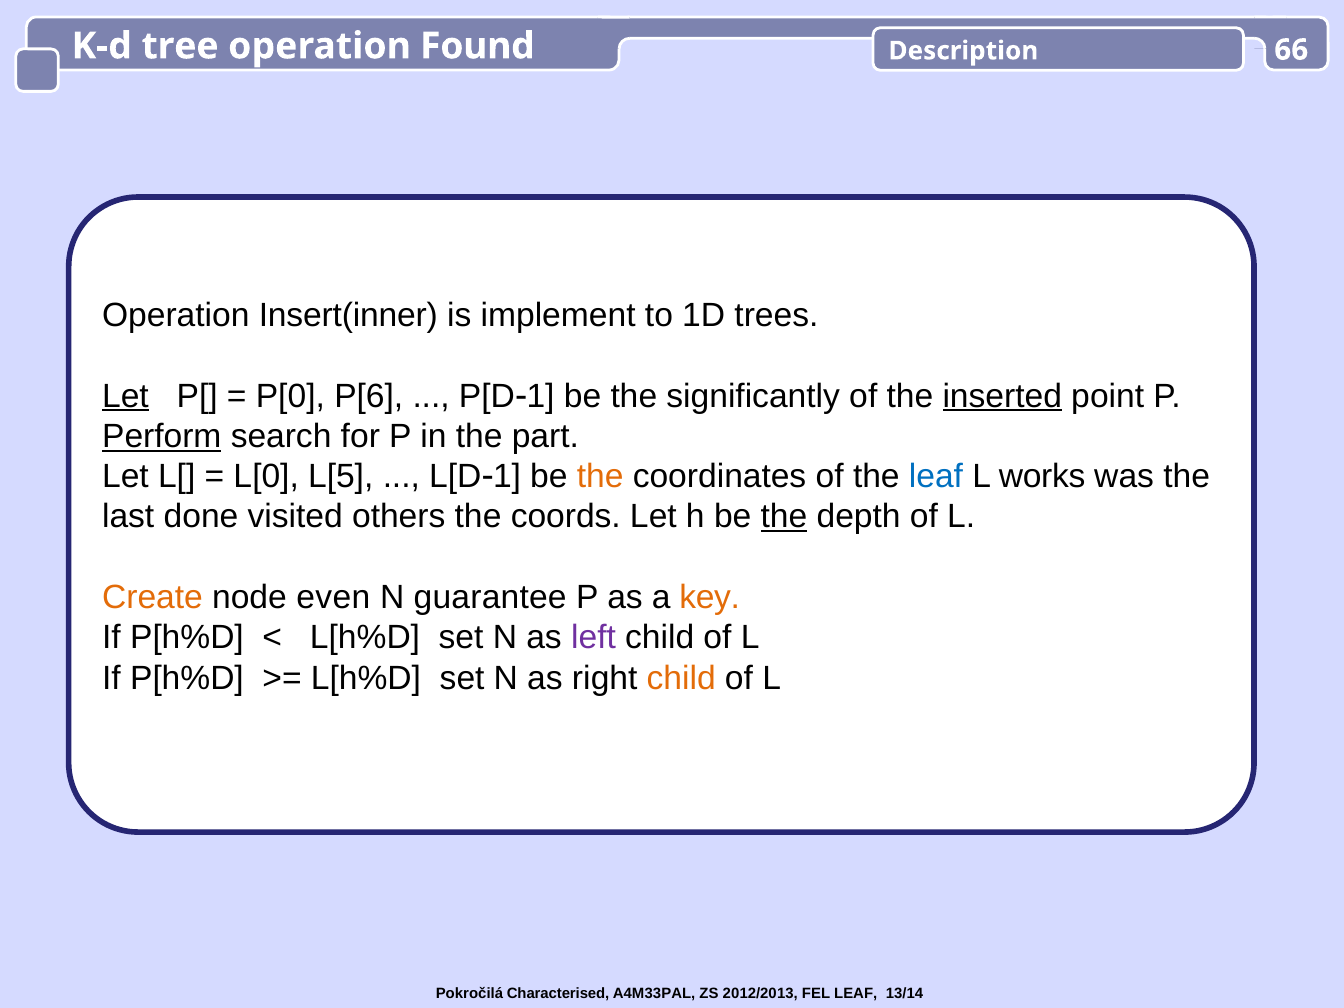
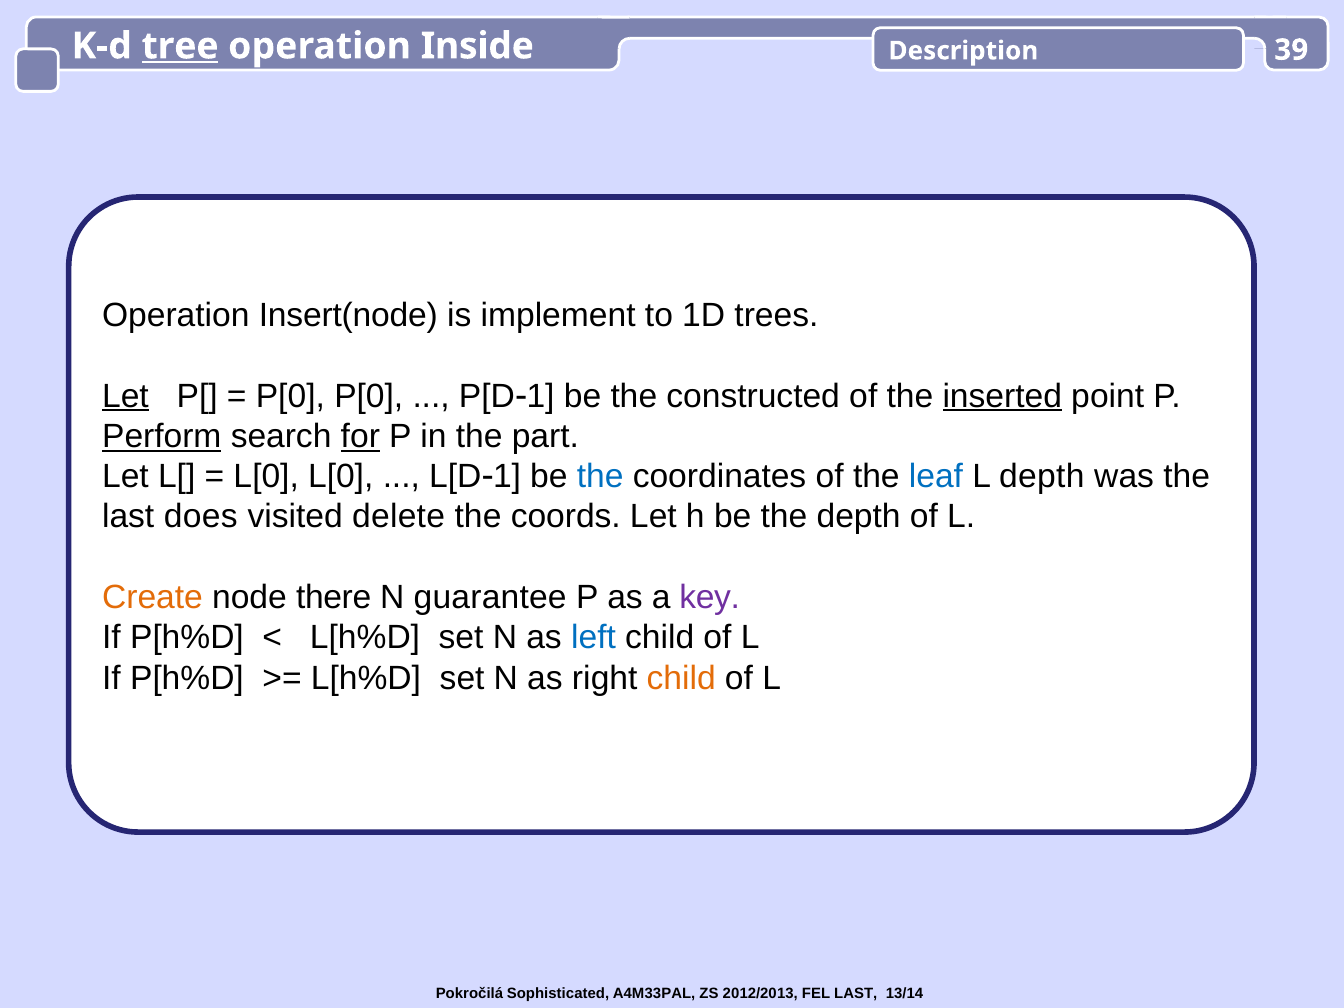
tree underline: none -> present
Found: Found -> Inside
66: 66 -> 39
Insert(inner: Insert(inner -> Insert(node
P[0 P[6: P[6 -> P[0
significantly: significantly -> constructed
for underline: none -> present
L[0 L[5: L[5 -> L[0
the at (600, 477) colour: orange -> blue
L works: works -> depth
done: done -> does
others: others -> delete
the at (784, 517) underline: present -> none
even: even -> there
key colour: orange -> purple
left colour: purple -> blue
Characterised: Characterised -> Sophisticated
FEL LEAF: LEAF -> LAST
